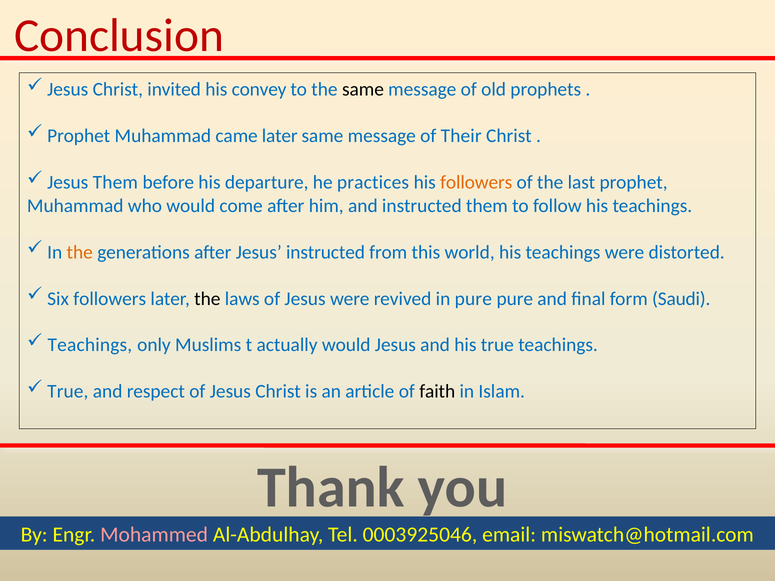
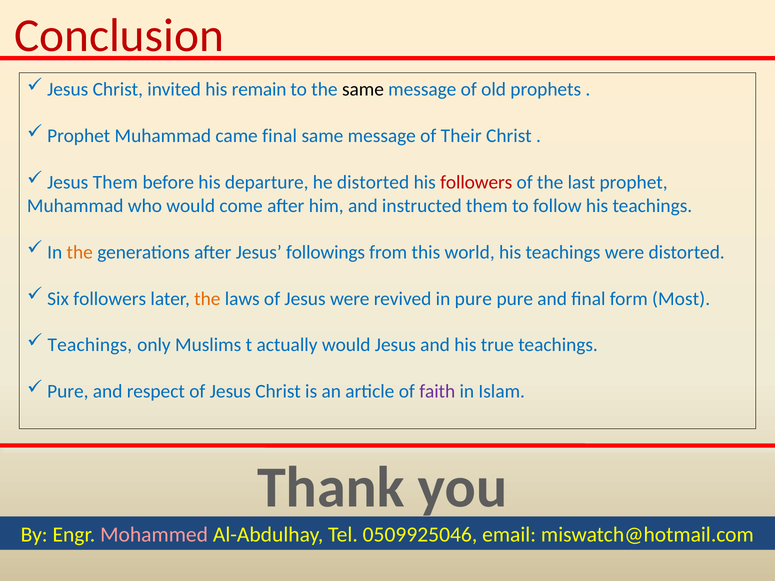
convey: convey -> remain
came later: later -> final
he practices: practices -> distorted
followers at (476, 183) colour: orange -> red
Jesus instructed: instructed -> followings
the at (207, 299) colour: black -> orange
Saudi: Saudi -> Most
True at (68, 392): True -> Pure
faith colour: black -> purple
0003925046: 0003925046 -> 0509925046
